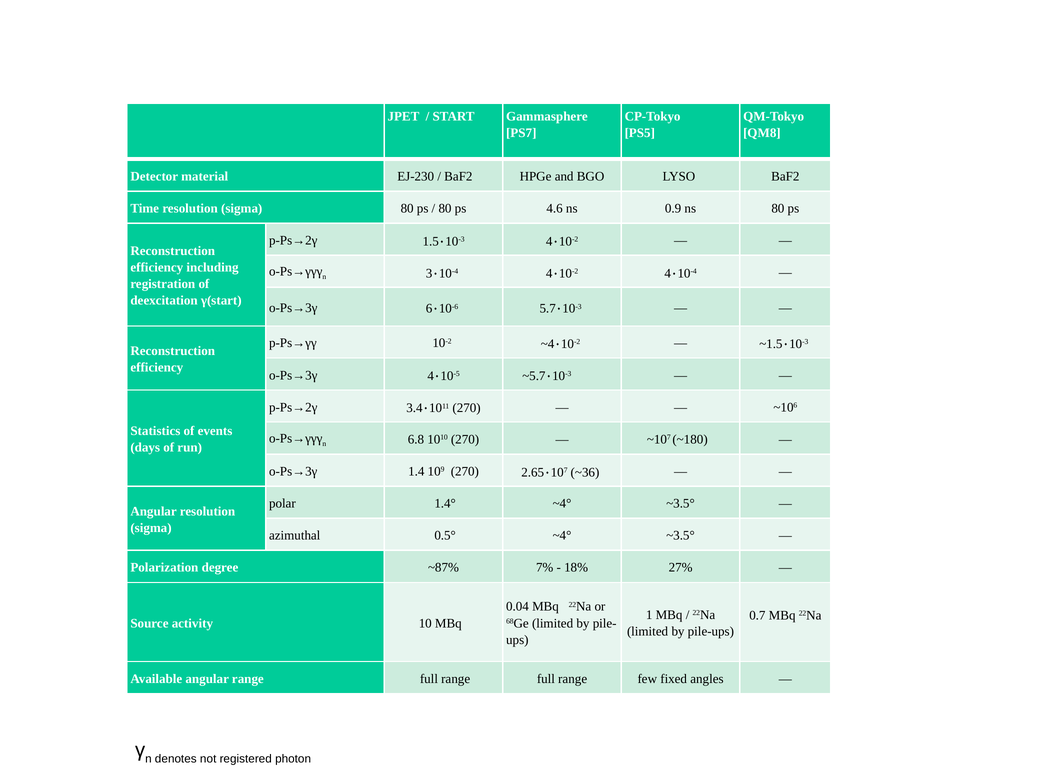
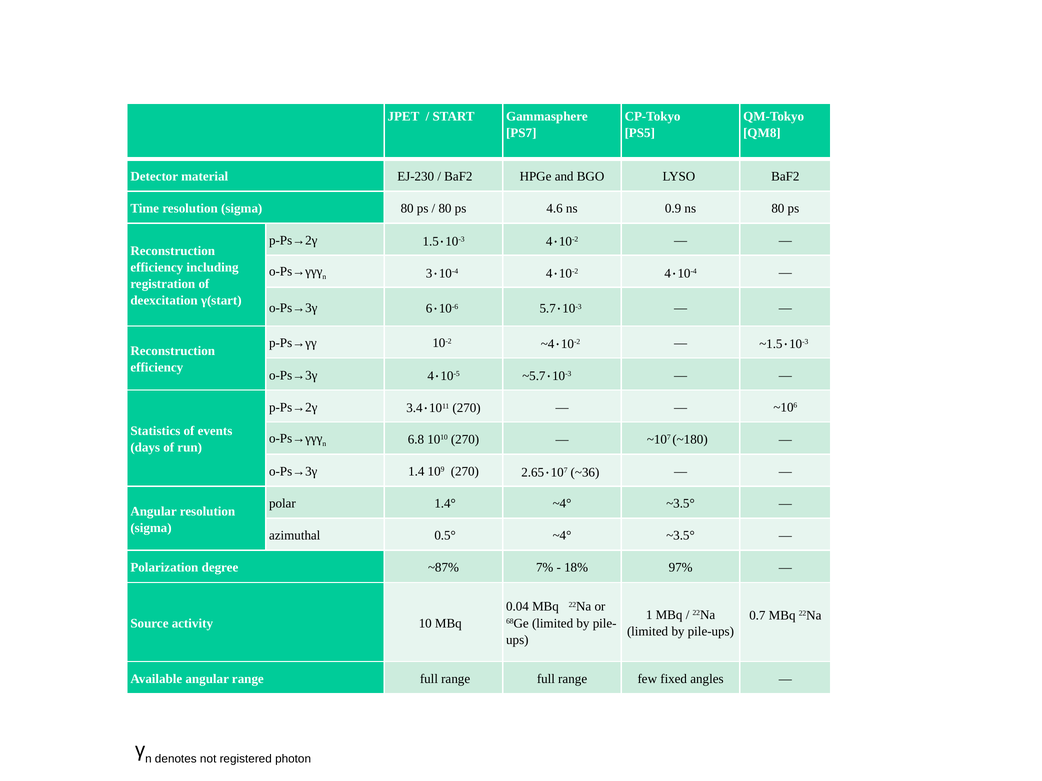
27%: 27% -> 97%
